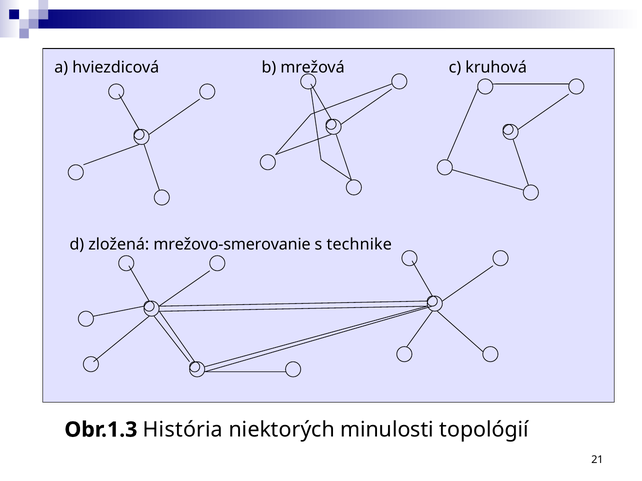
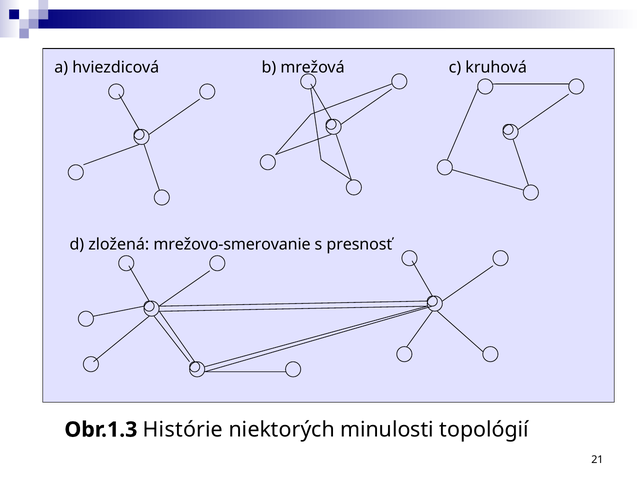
technike: technike -> presnosť
História: História -> Histórie
